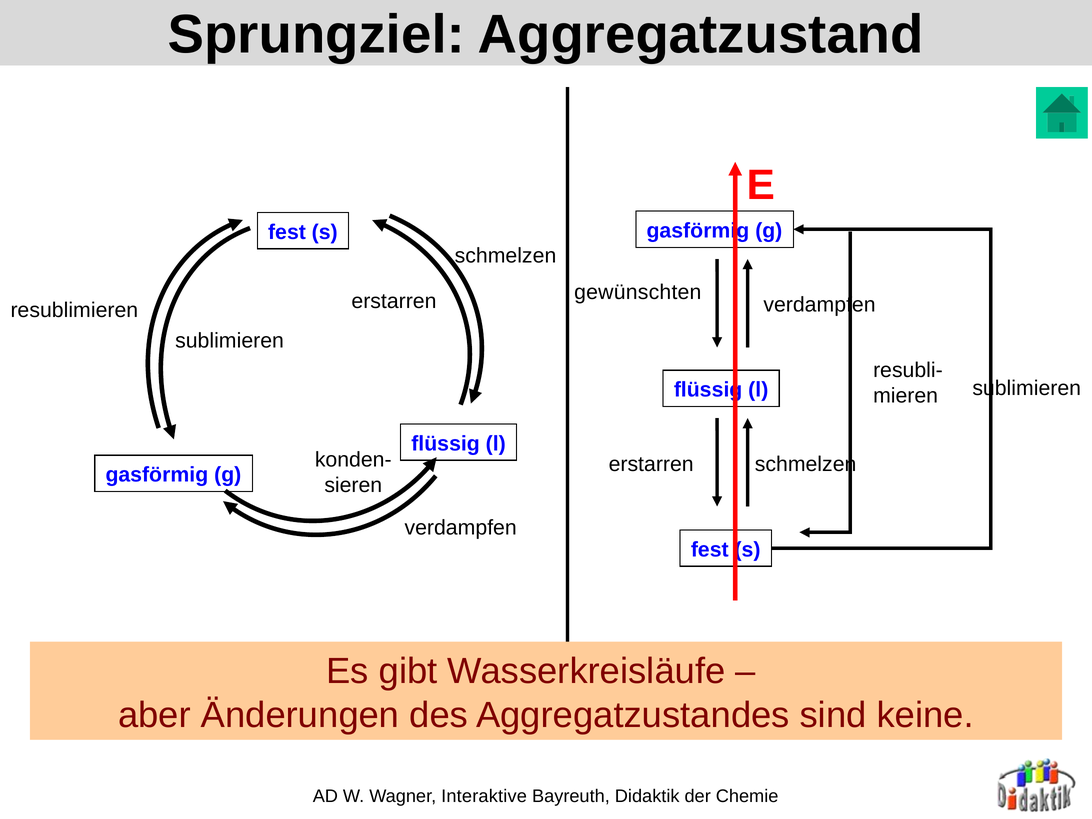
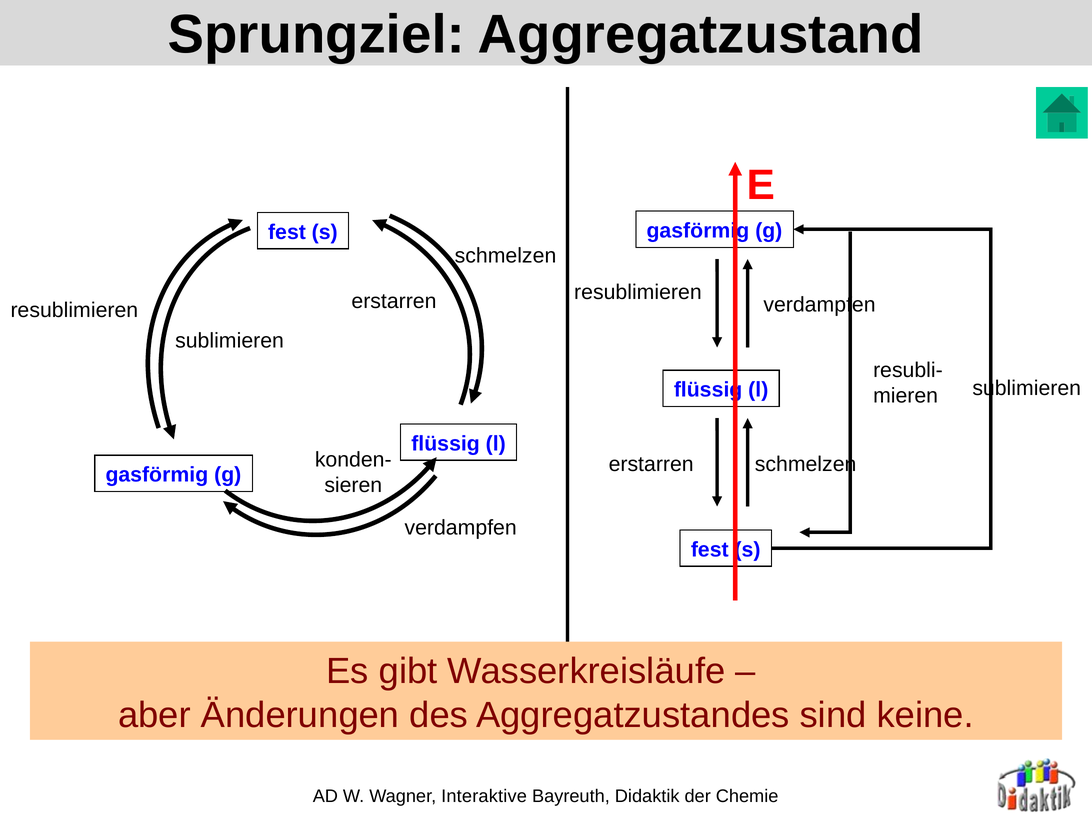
gewünschten at (638, 292): gewünschten -> resublimieren
